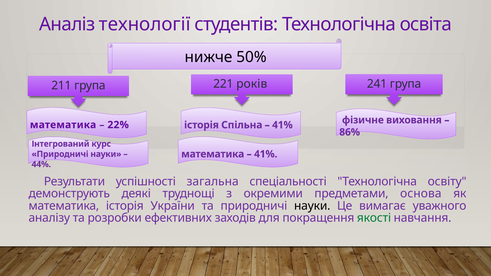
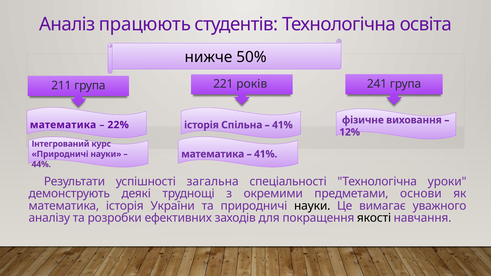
технології: технології -> працюють
86%: 86% -> 12%
освіту: освіту -> уроки
основа: основа -> основи
якості colour: green -> black
